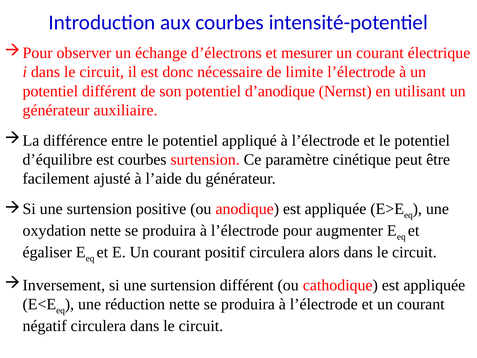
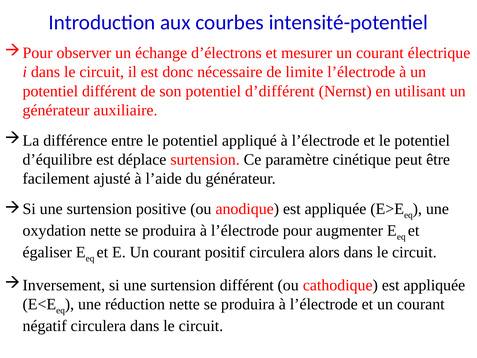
d’anodique: d’anodique -> d’différent
est courbes: courbes -> déplace
